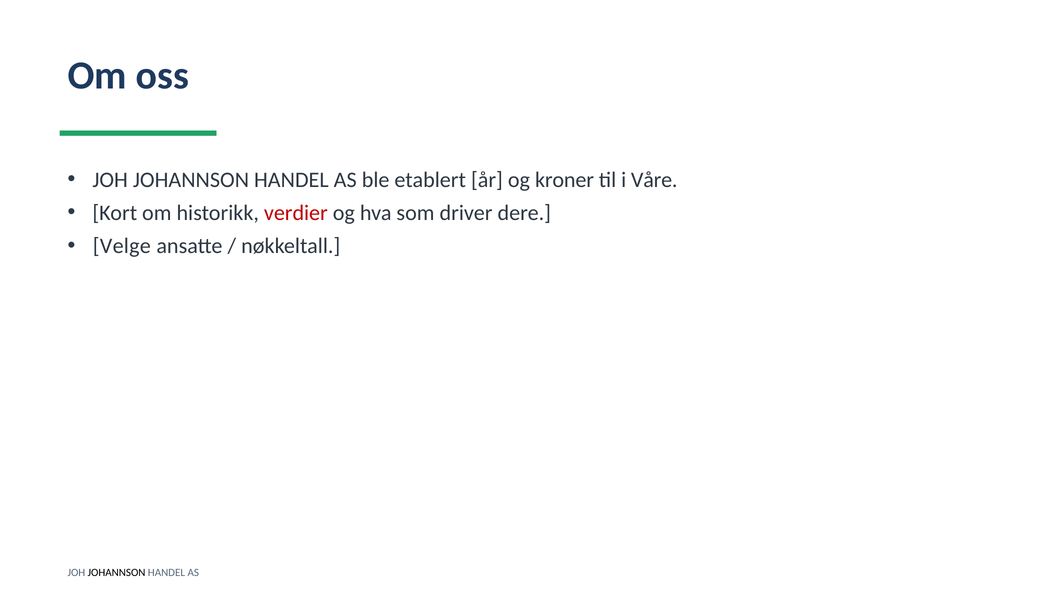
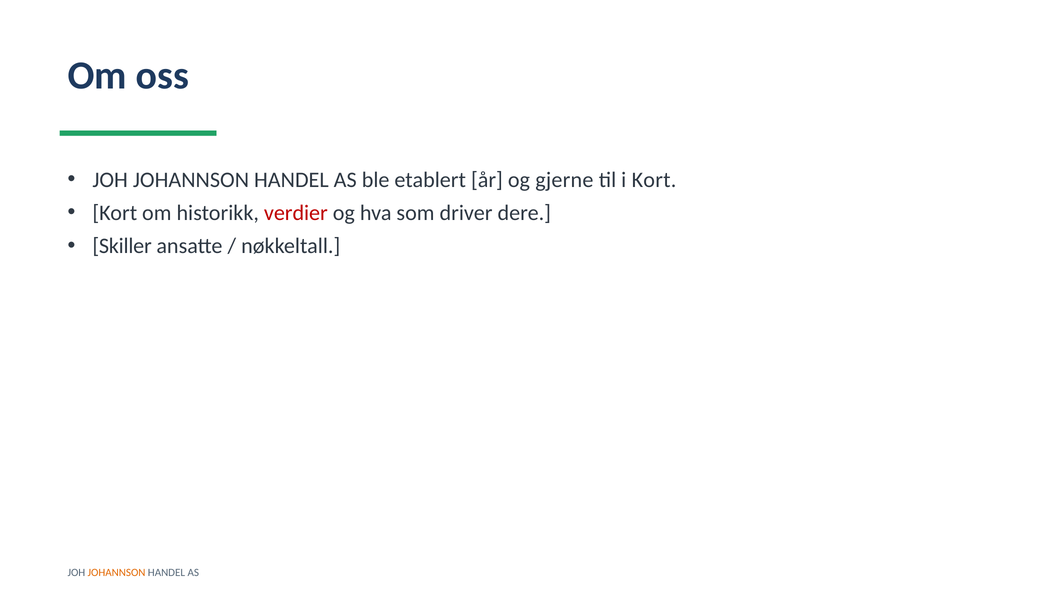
kroner: kroner -> gjerne
i Våre: Våre -> Kort
Velge: Velge -> Skiller
JOHANNSON at (117, 573) colour: black -> orange
